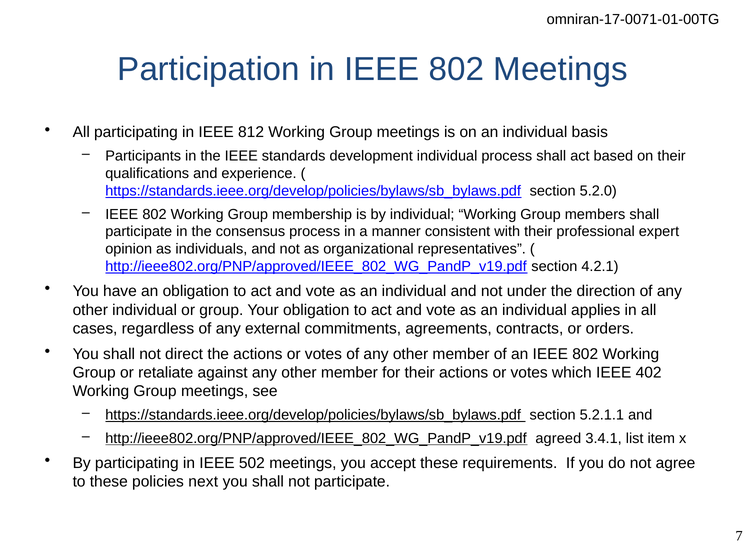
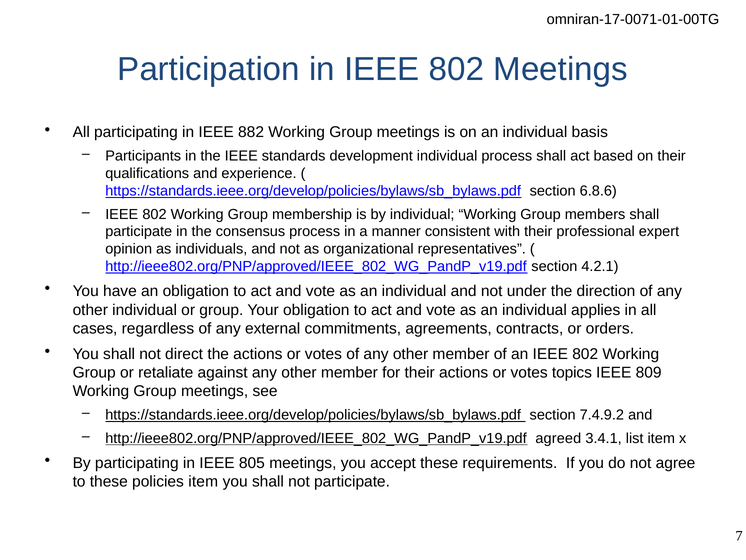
812: 812 -> 882
5.2.0: 5.2.0 -> 6.8.6
which: which -> topics
402: 402 -> 809
5.2.1.1: 5.2.1.1 -> 7.4.9.2
502: 502 -> 805
policies next: next -> item
